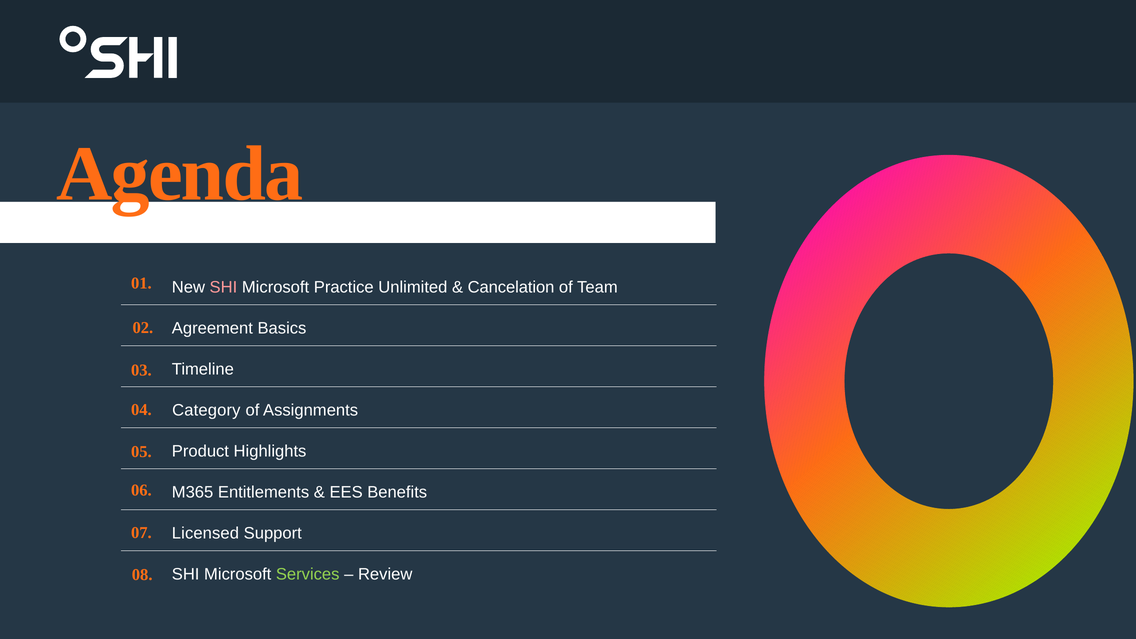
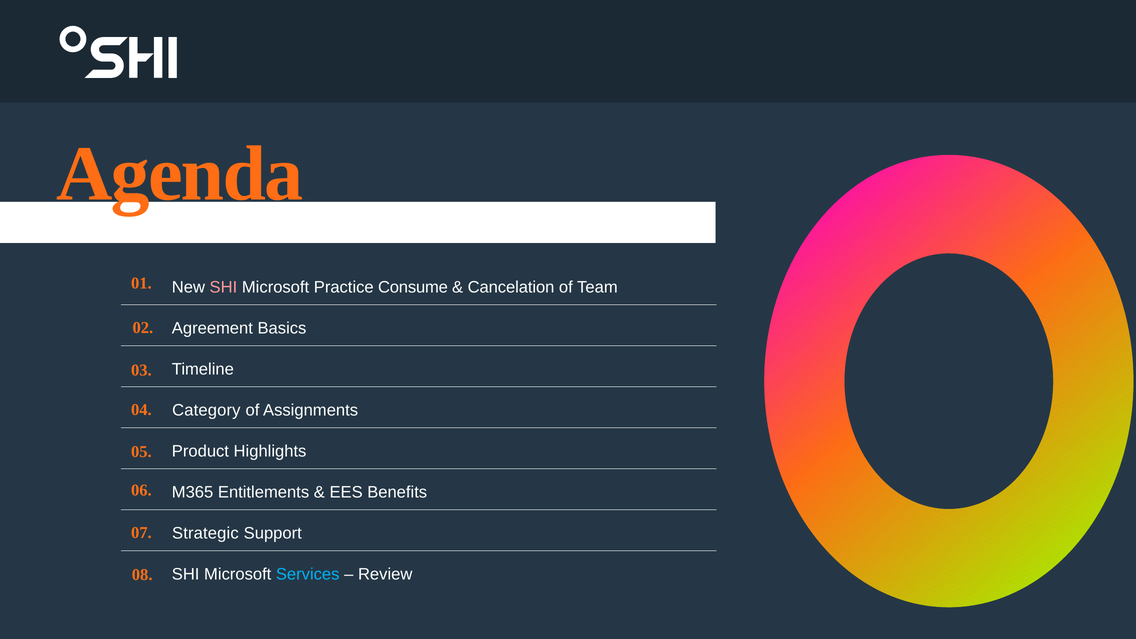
Unlimited: Unlimited -> Consume
Licensed: Licensed -> Strategic
Services colour: light green -> light blue
